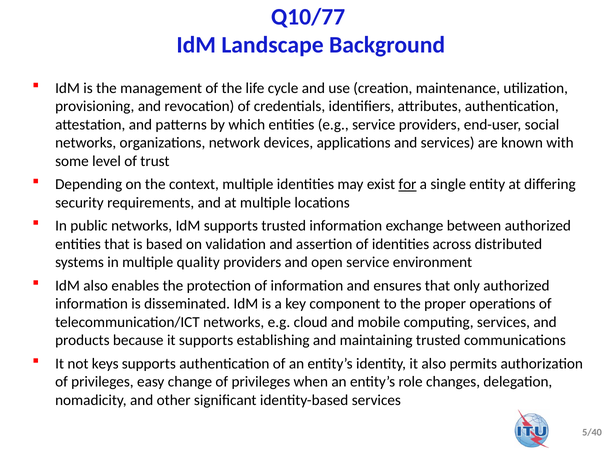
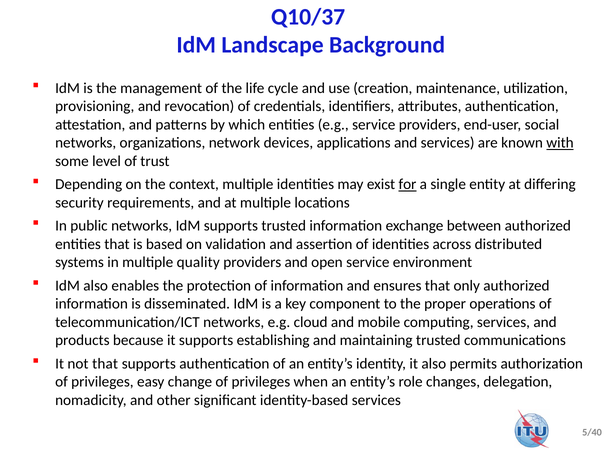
Q10/77: Q10/77 -> Q10/37
with underline: none -> present
not keys: keys -> that
